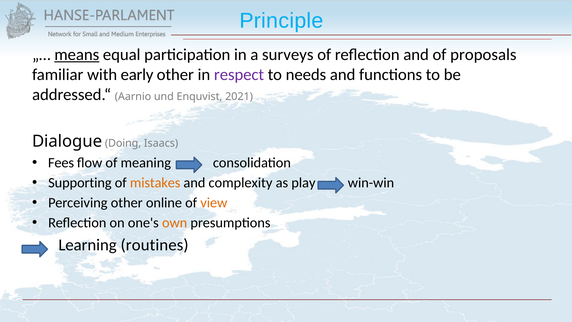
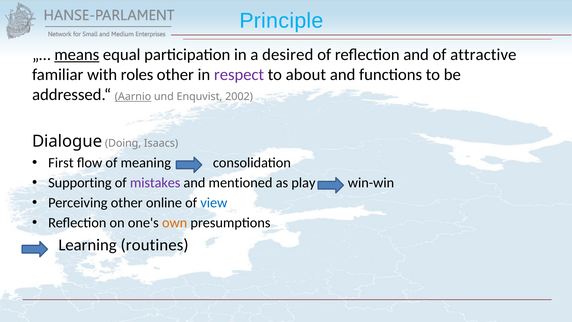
surveys: surveys -> desired
proposals: proposals -> attractive
early: early -> roles
needs: needs -> about
Aarnio underline: none -> present
2021: 2021 -> 2002
Fees: Fees -> First
mistakes colour: orange -> purple
complexity: complexity -> mentioned
view colour: orange -> blue
